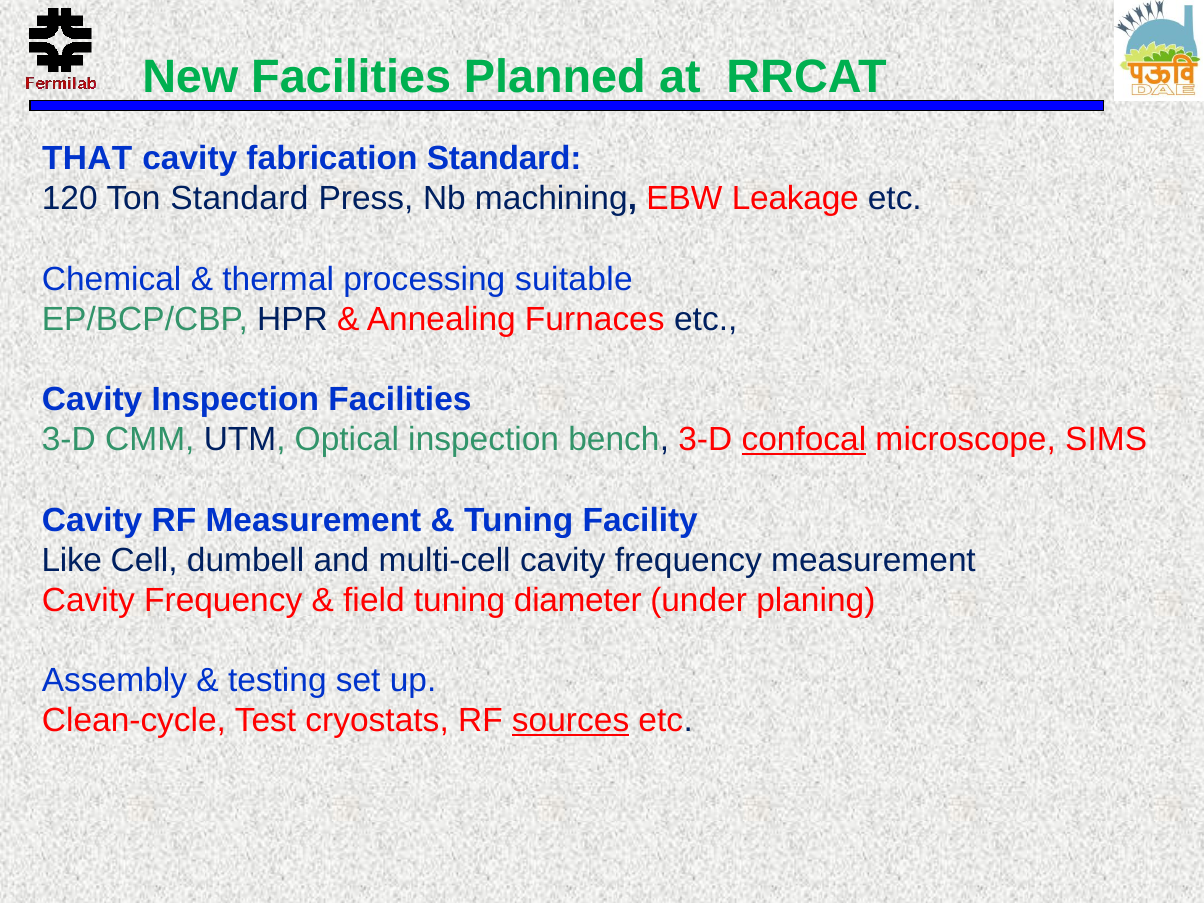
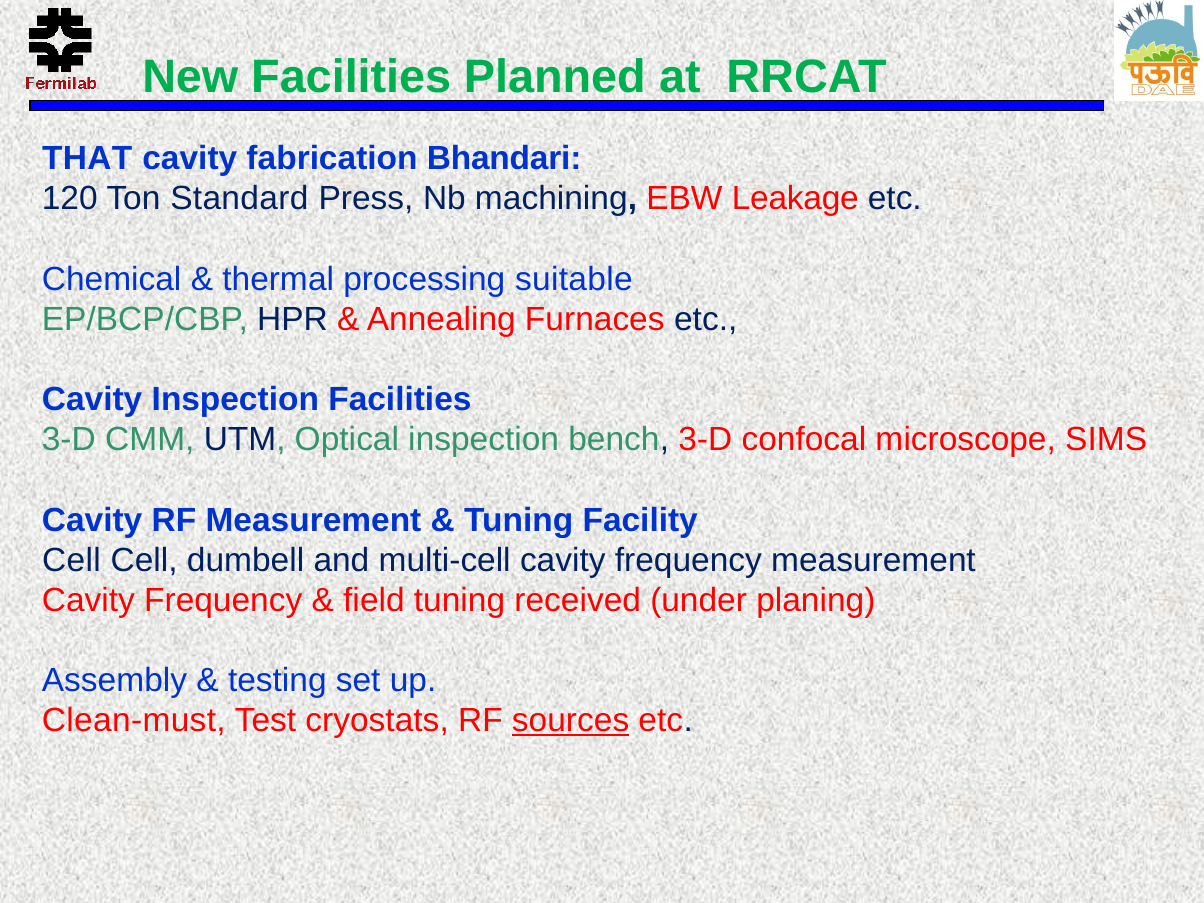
fabrication Standard: Standard -> Bhandari
confocal underline: present -> none
Like at (72, 560): Like -> Cell
diameter: diameter -> received
Clean-cycle: Clean-cycle -> Clean-must
